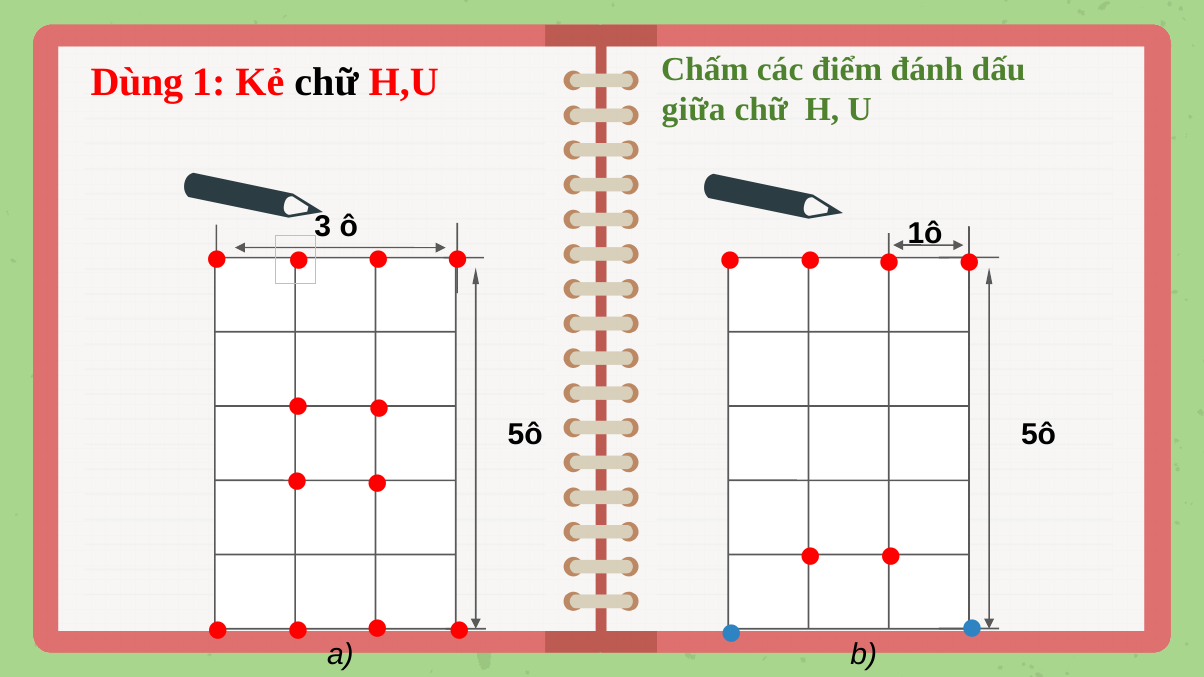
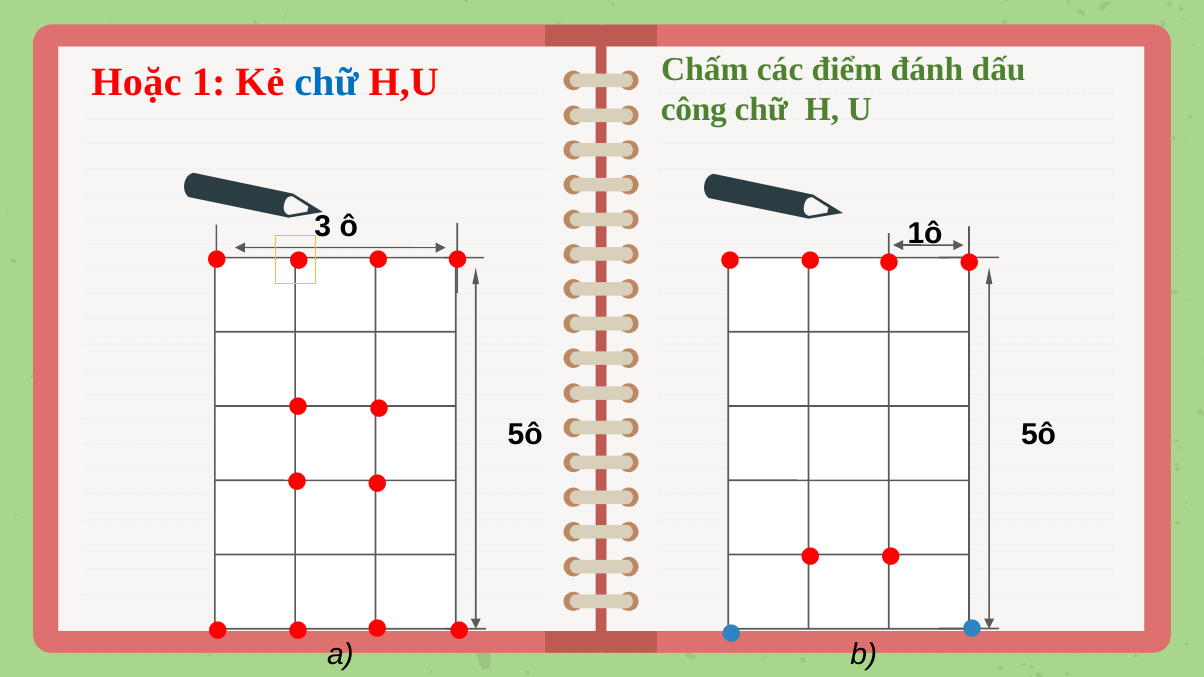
Dùng: Dùng -> Hoặc
chữ at (327, 82) colour: black -> blue
giữa: giữa -> công
